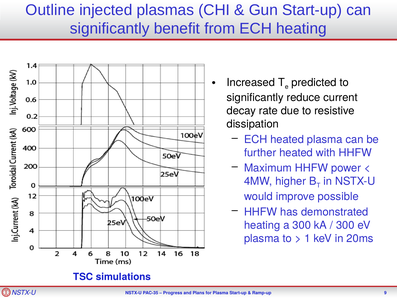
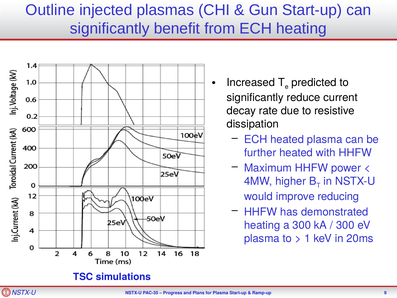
possible: possible -> reducing
